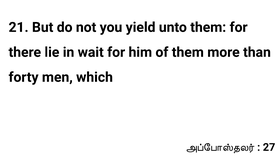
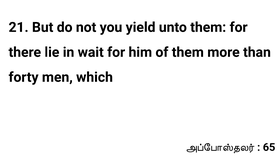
27: 27 -> 65
